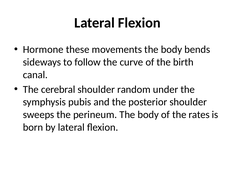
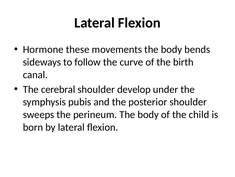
random: random -> develop
rates: rates -> child
